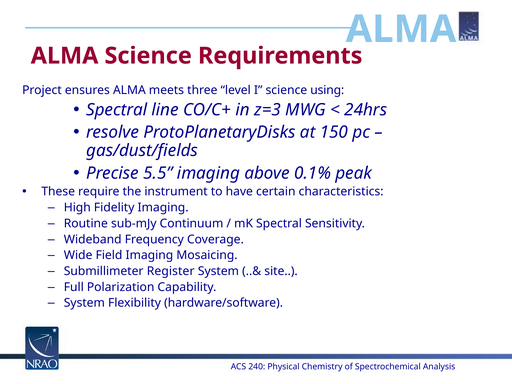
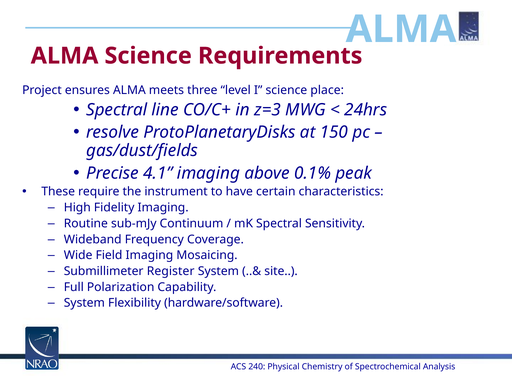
using: using -> place
5.5: 5.5 -> 4.1
